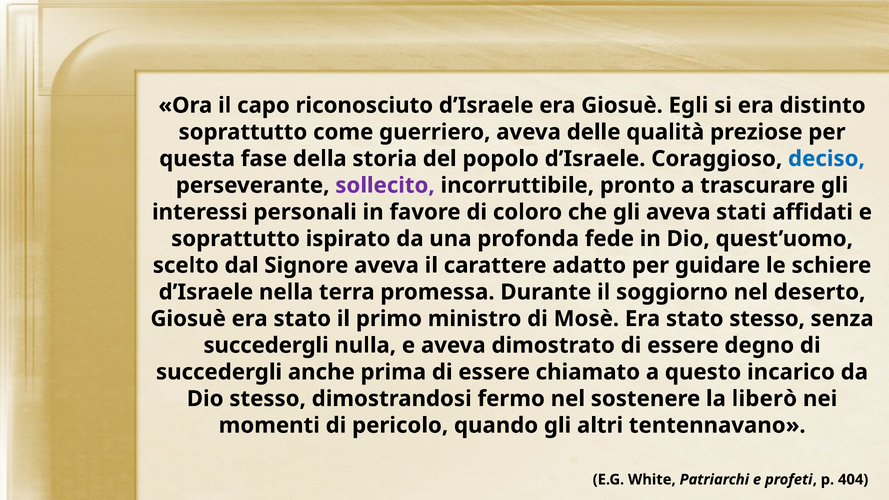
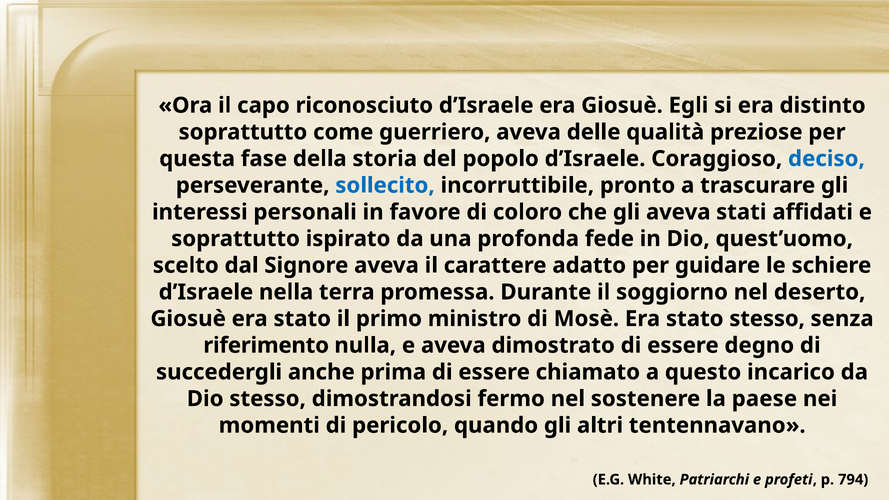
sollecito colour: purple -> blue
succedergli at (266, 345): succedergli -> riferimento
liberò: liberò -> paese
404: 404 -> 794
